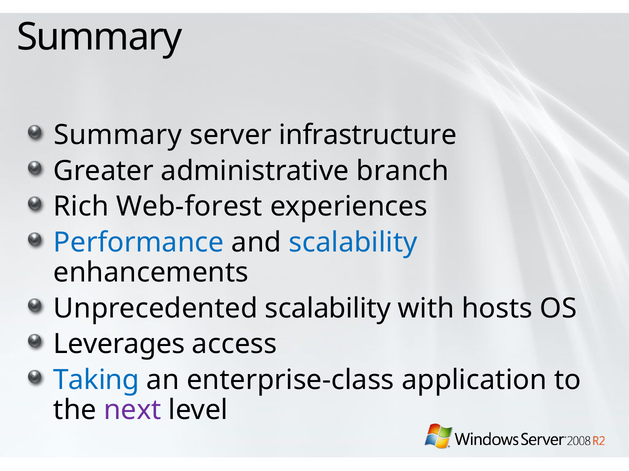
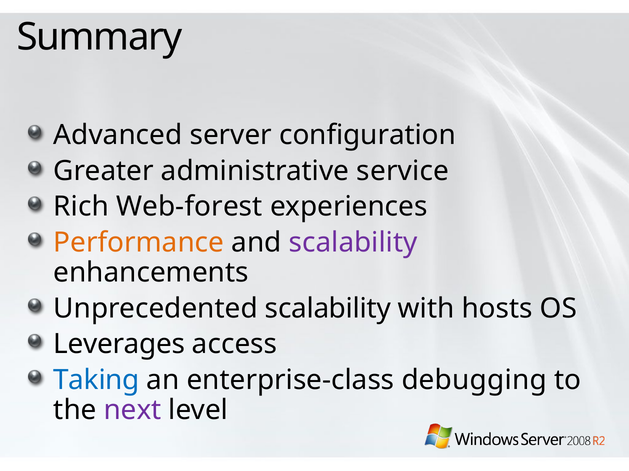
Summary at (118, 135): Summary -> Advanced
infrastructure: infrastructure -> configuration
branch: branch -> service
Performance colour: blue -> orange
scalability at (353, 243) colour: blue -> purple
application: application -> debugging
